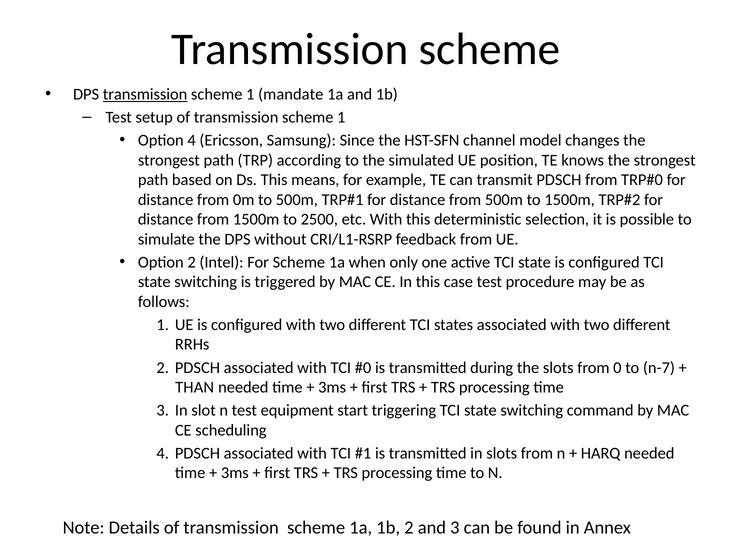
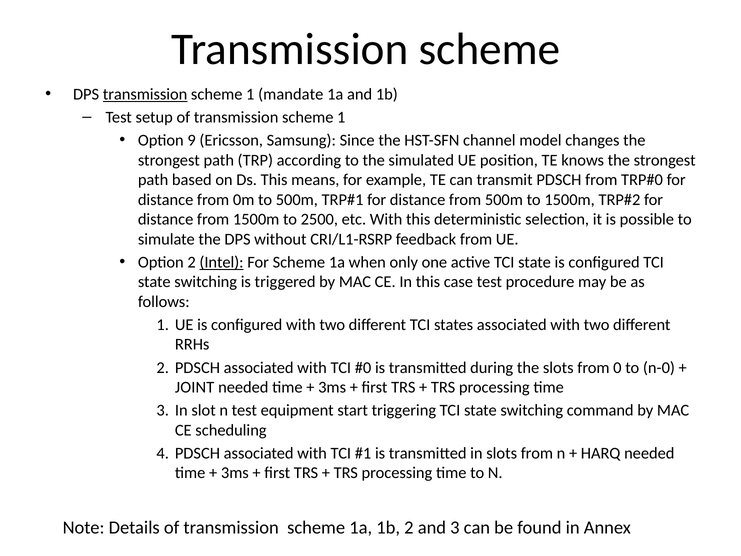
Option 4: 4 -> 9
Intel underline: none -> present
n-7: n-7 -> n-0
THAN: THAN -> JOINT
